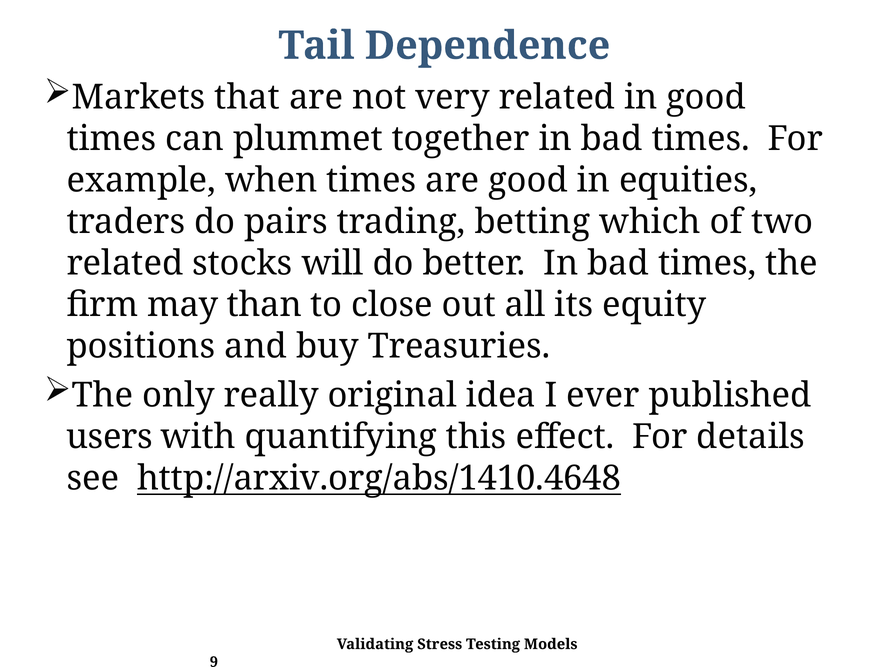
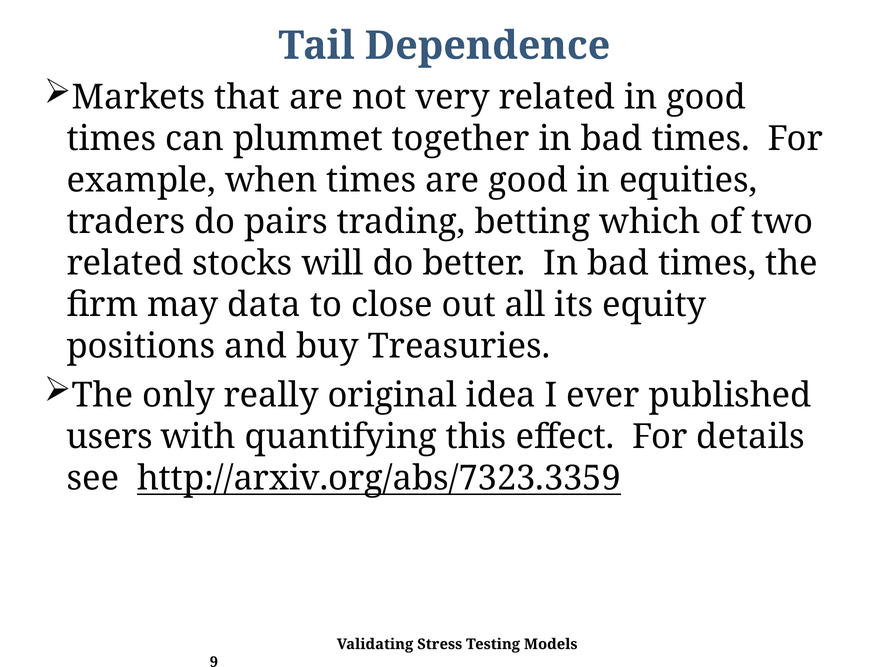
than: than -> data
http://arxiv.org/abs/1410.4648: http://arxiv.org/abs/1410.4648 -> http://arxiv.org/abs/7323.3359
